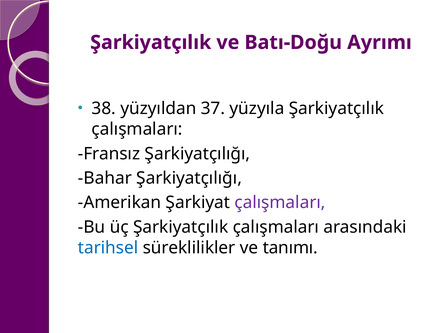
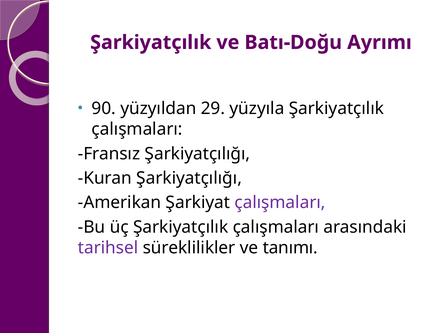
38: 38 -> 90
37: 37 -> 29
Bahar: Bahar -> Kuran
tarihsel colour: blue -> purple
